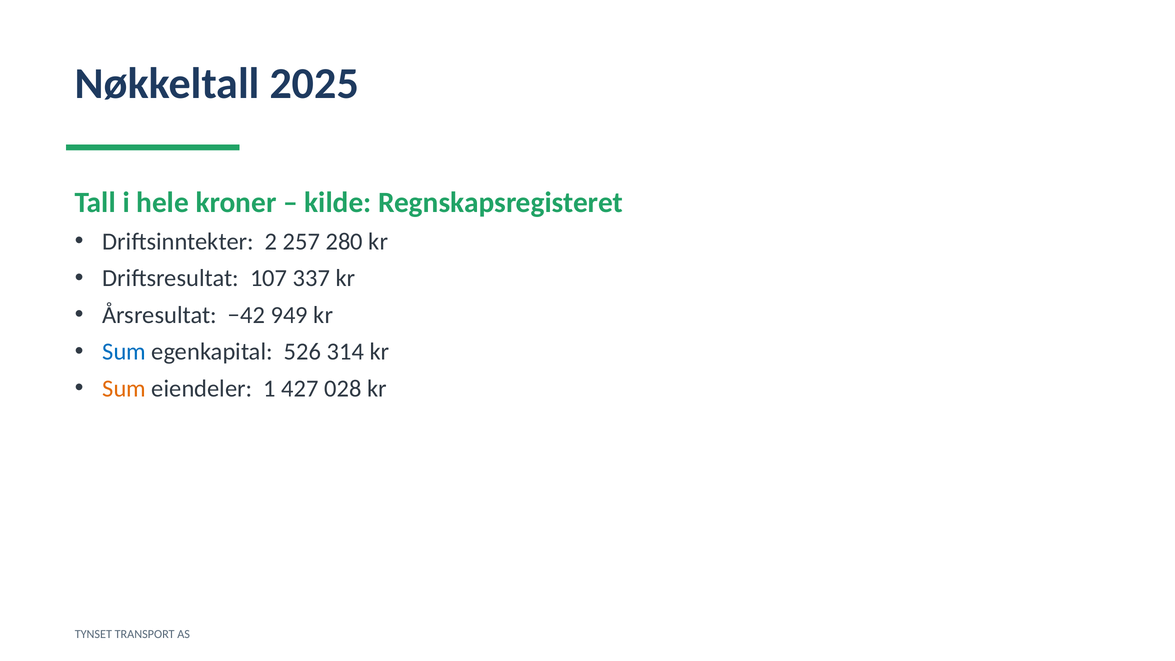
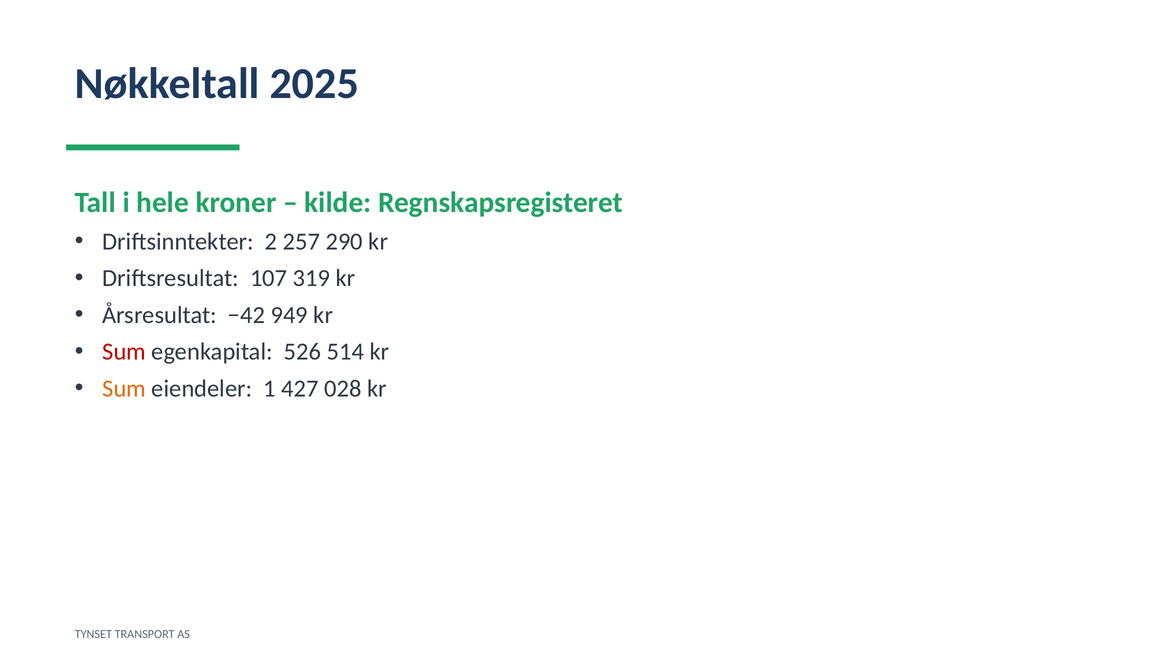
280: 280 -> 290
337: 337 -> 319
Sum at (124, 352) colour: blue -> red
314: 314 -> 514
